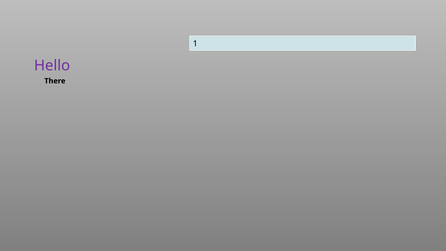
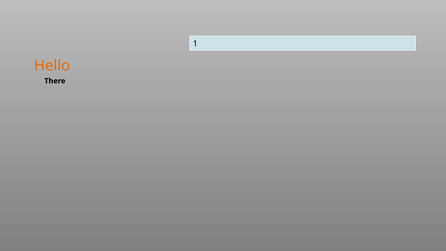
Hello colour: purple -> orange
